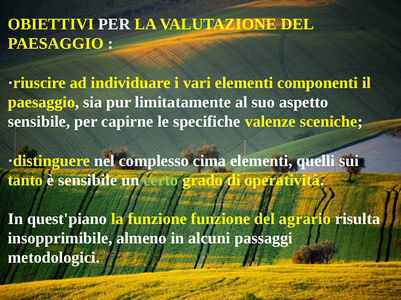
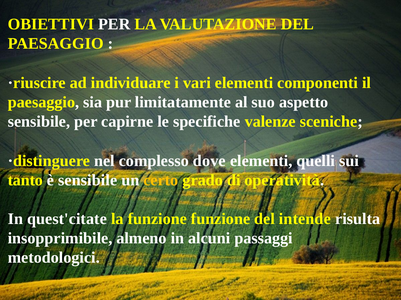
cima: cima -> dove
certo colour: light green -> yellow
quest'piano: quest'piano -> quest'citate
agrario: agrario -> intende
